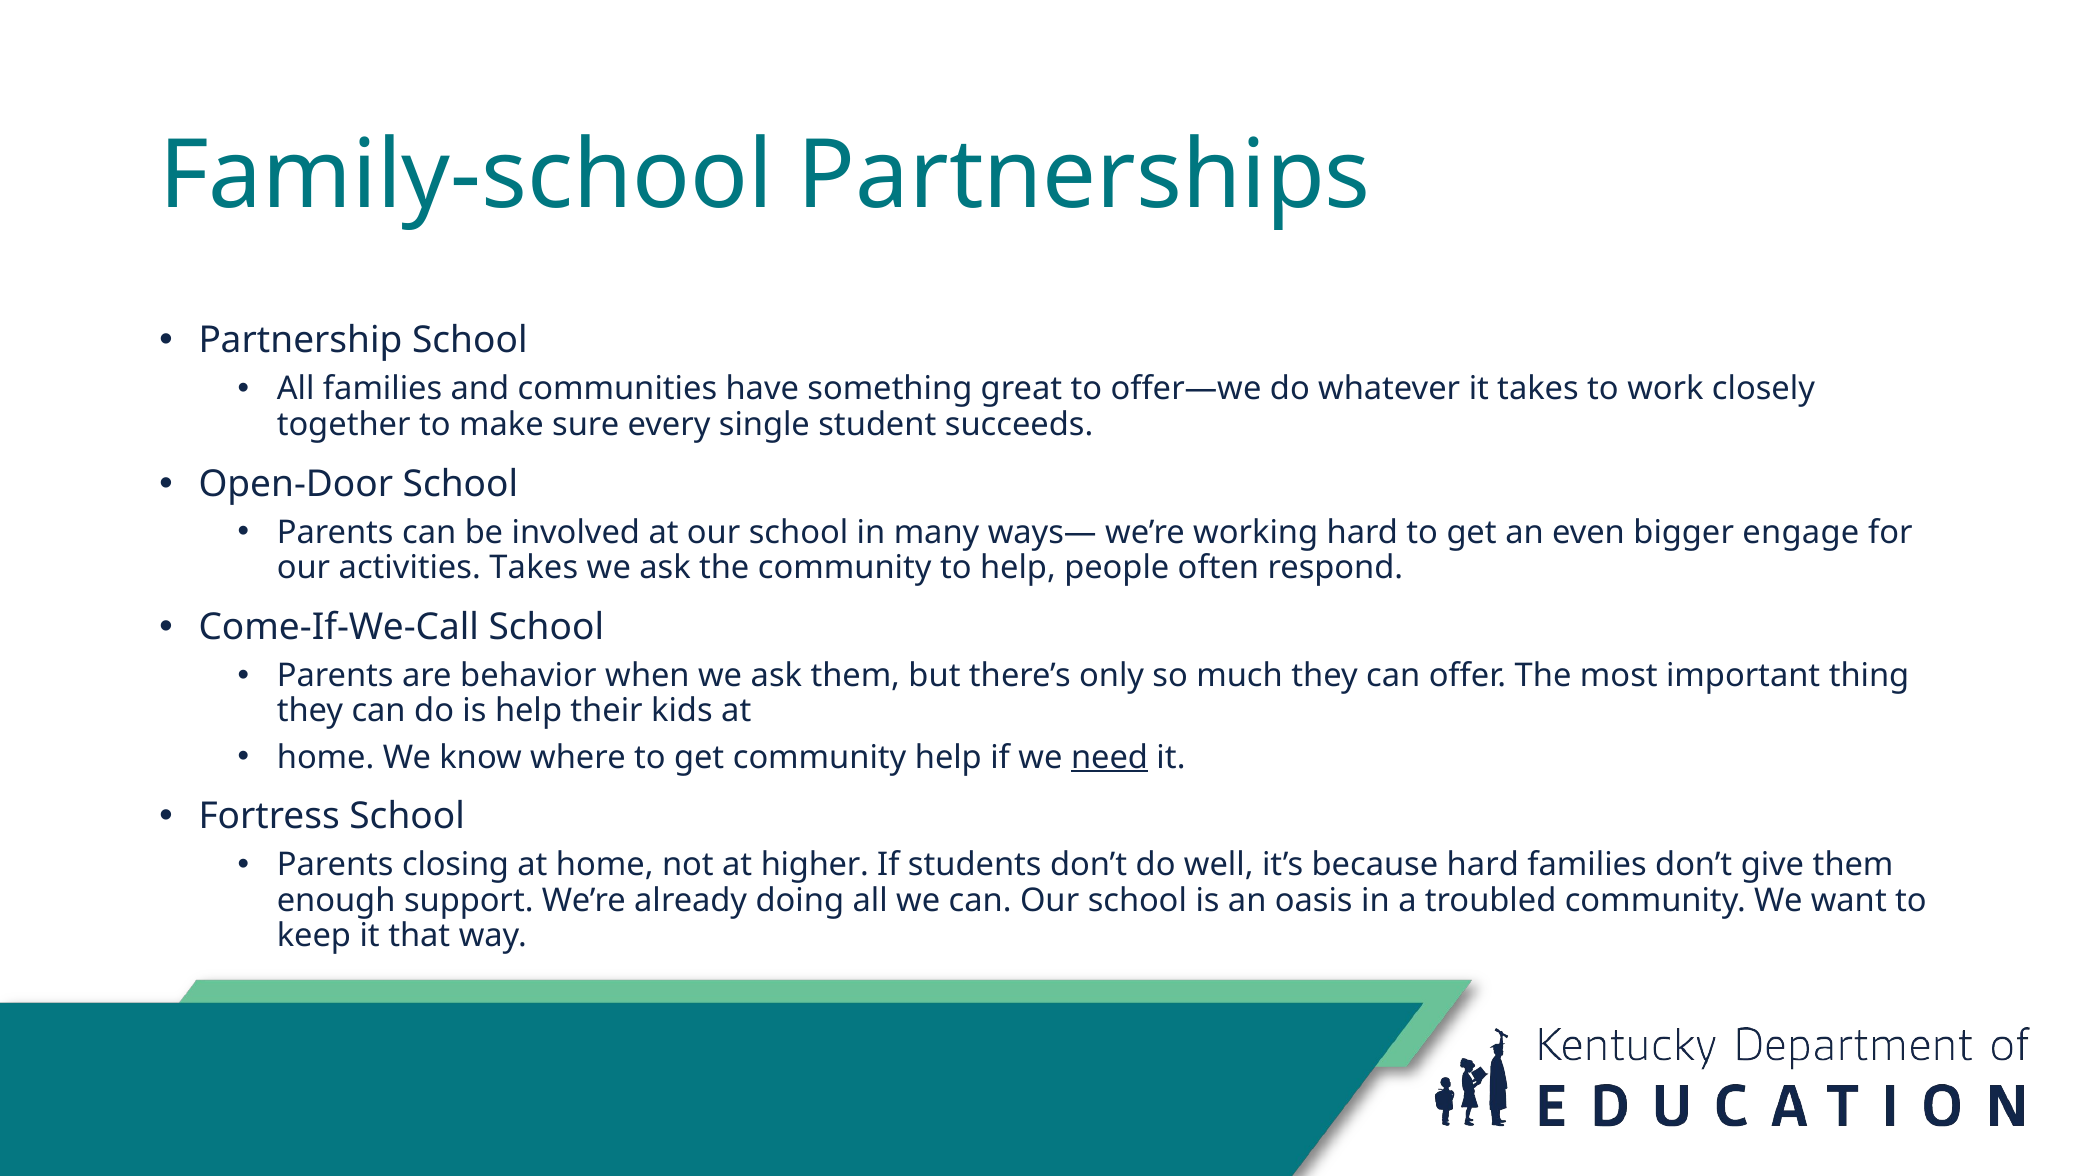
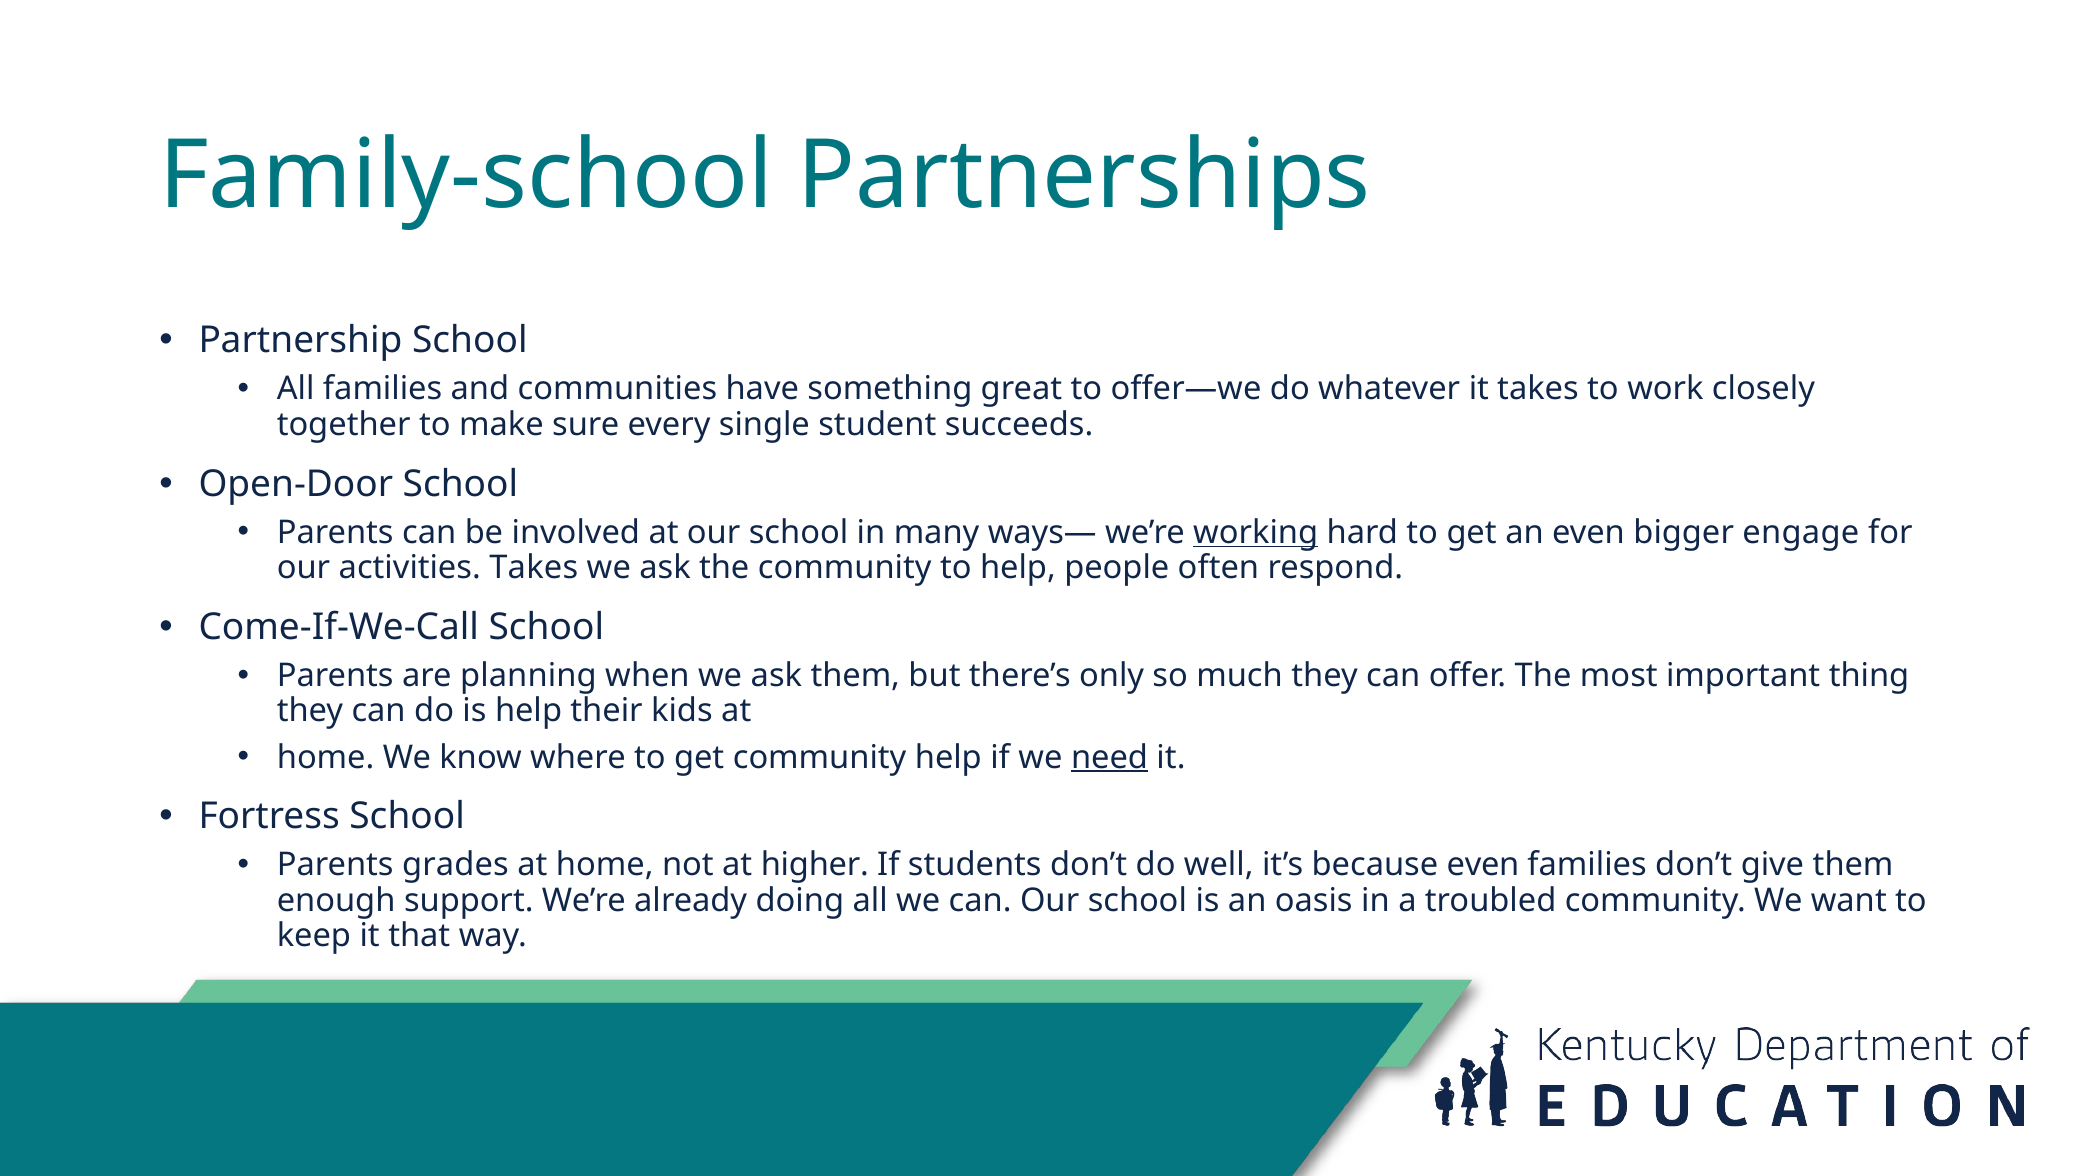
working underline: none -> present
behavior: behavior -> planning
closing: closing -> grades
because hard: hard -> even
